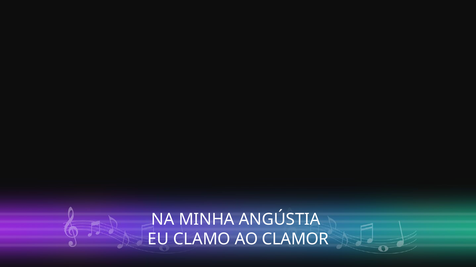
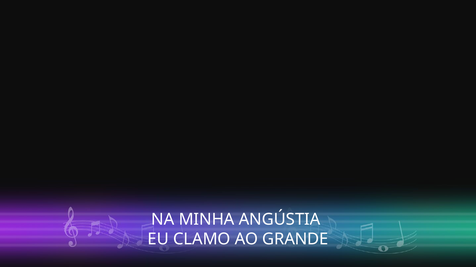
CLAMOR: CLAMOR -> GRANDE
